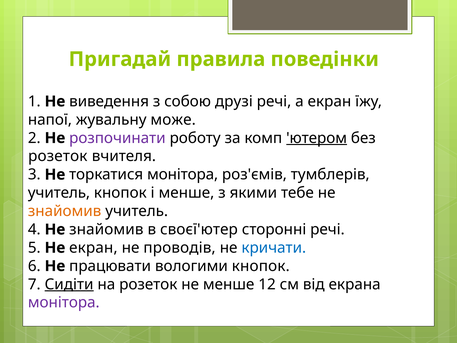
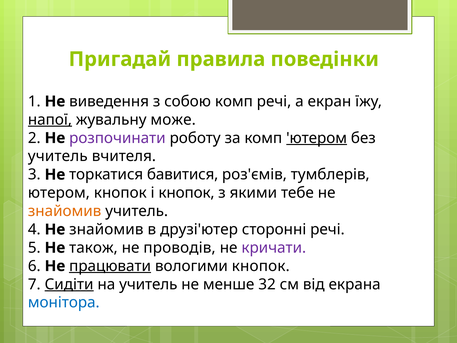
собою друзі: друзі -> комп
напої underline: none -> present
розеток at (58, 156): розеток -> учитель
торкатися монітора: монітора -> бавитися
учитель at (59, 193): учитель -> ютером
і менше: менше -> кнопок
своєї'ютер: своєї'ютер -> друзі'ютер
Не екран: екран -> також
кричати colour: blue -> purple
працювати underline: none -> present
на розеток: розеток -> учитель
12: 12 -> 32
монітора at (64, 302) colour: purple -> blue
